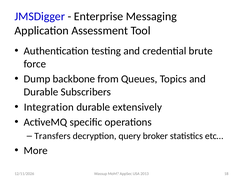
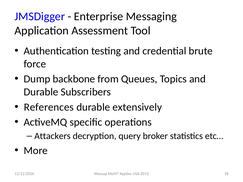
Integration: Integration -> References
Transfers: Transfers -> Attackers
